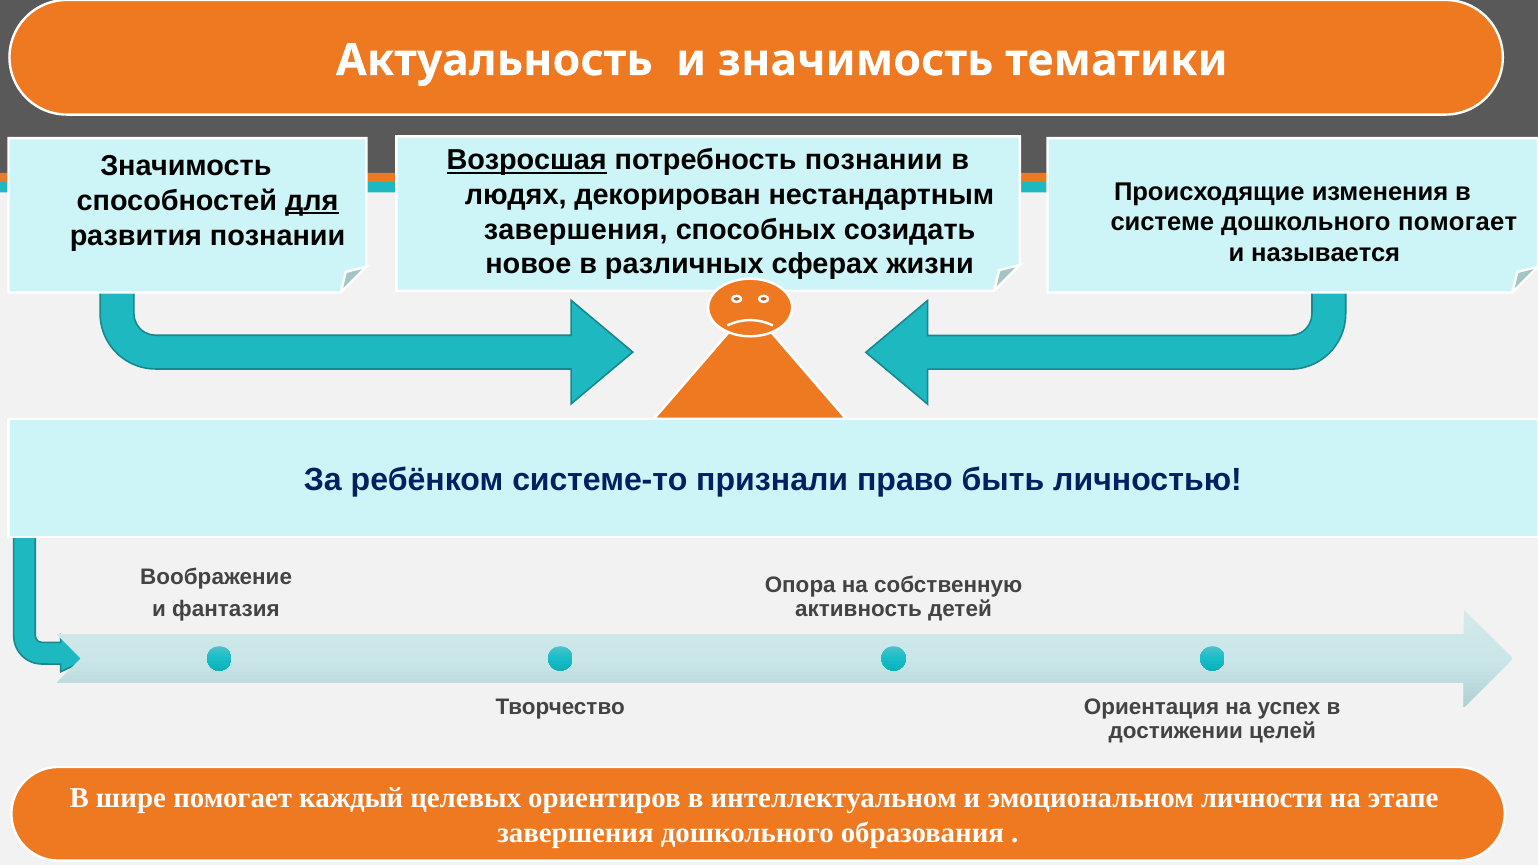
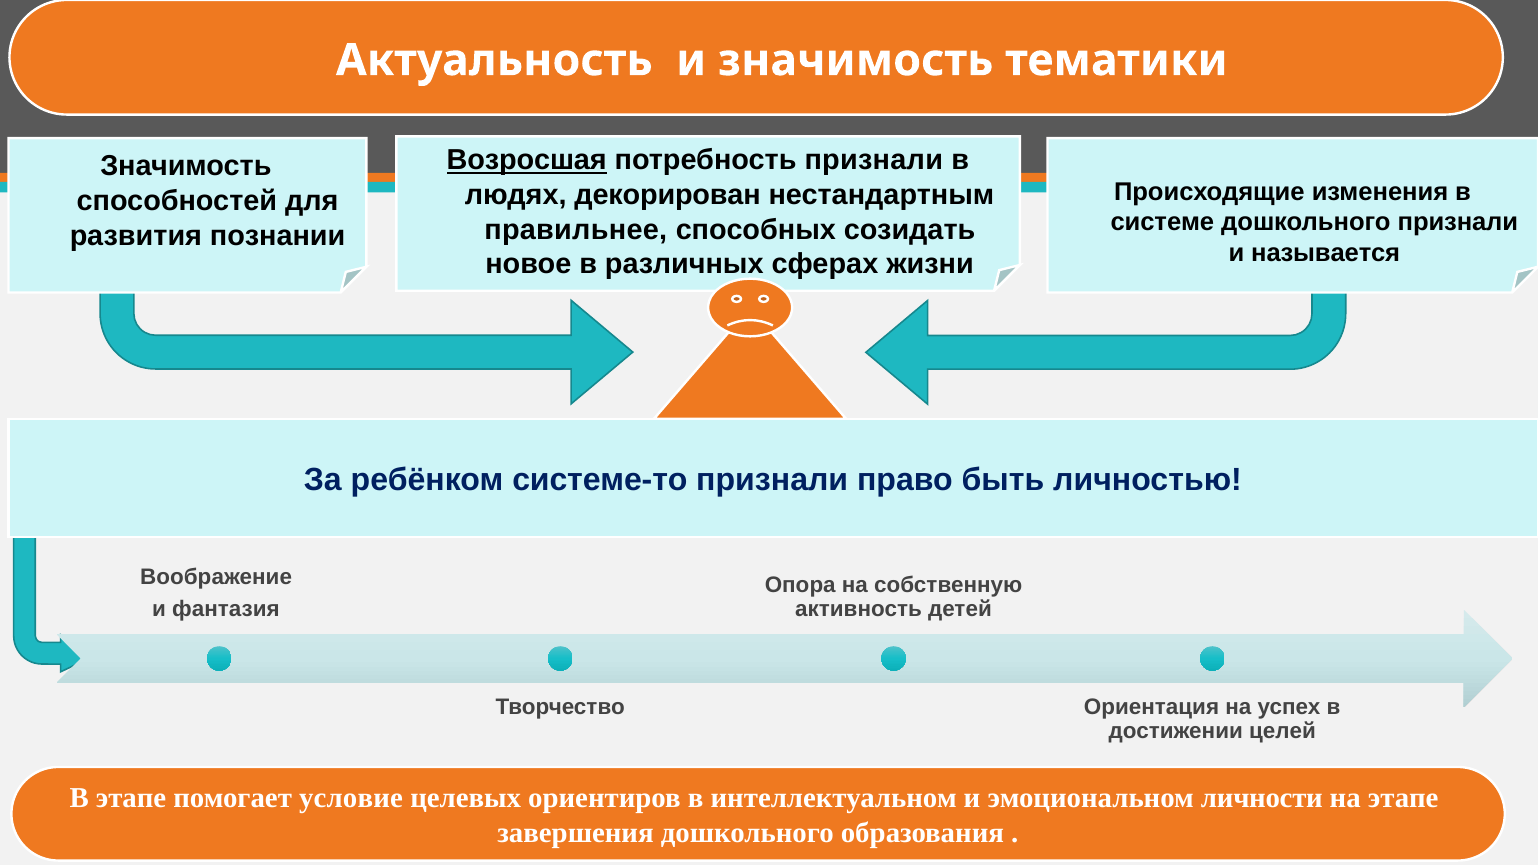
потребность познании: познании -> признали
для underline: present -> none
дошкольного помогает: помогает -> признали
завершения at (576, 230): завершения -> правильнее
В шире: шире -> этапе
каждый: каждый -> условие
